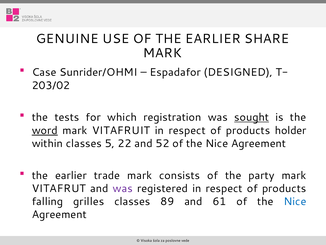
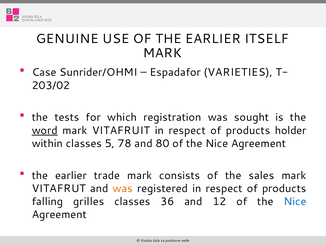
SHARE: SHARE -> ITSELF
DESIGNED: DESIGNED -> VARIETIES
sought underline: present -> none
22: 22 -> 78
52: 52 -> 80
party: party -> sales
was at (123, 188) colour: purple -> orange
89: 89 -> 36
61: 61 -> 12
